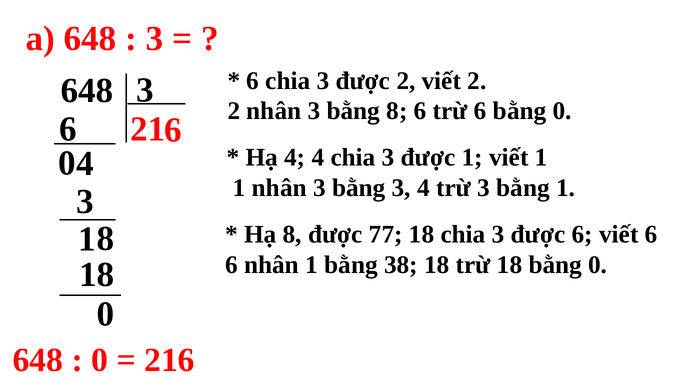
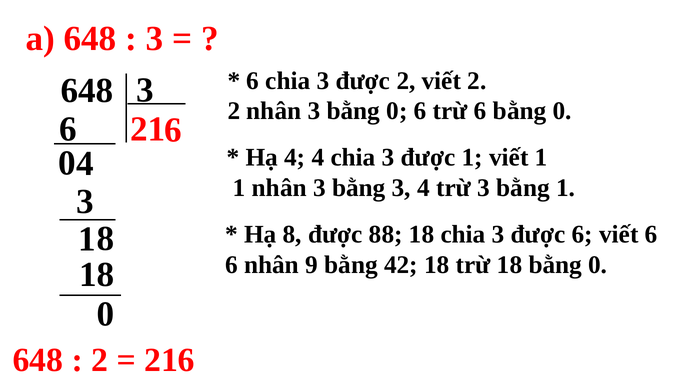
3 bằng 8: 8 -> 0
77: 77 -> 88
nhân 1: 1 -> 9
38: 38 -> 42
0 at (100, 360): 0 -> 2
